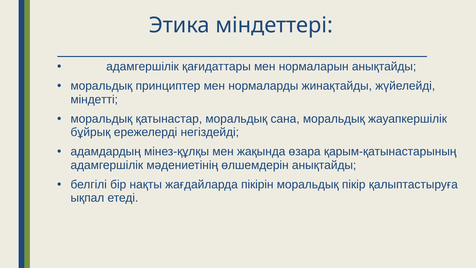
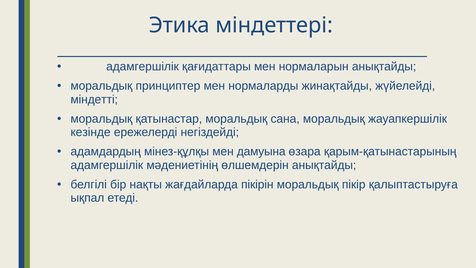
бұйрық: бұйрық -> кезінде
жақында: жақында -> дамуына
